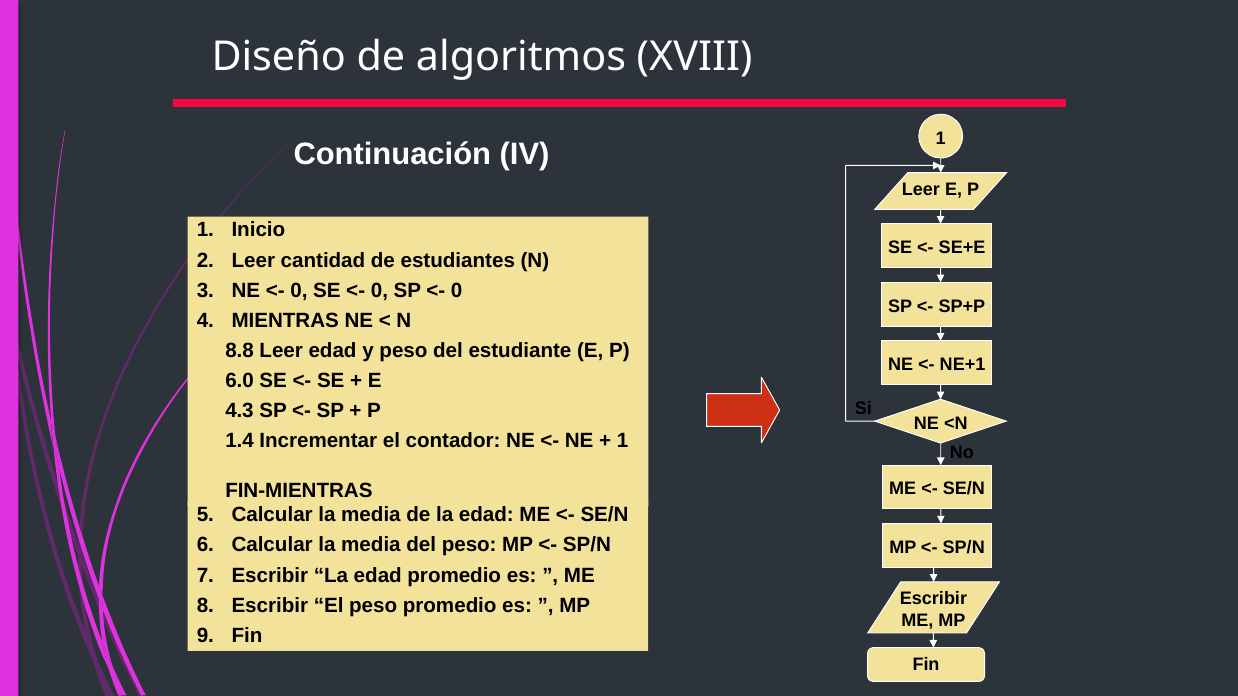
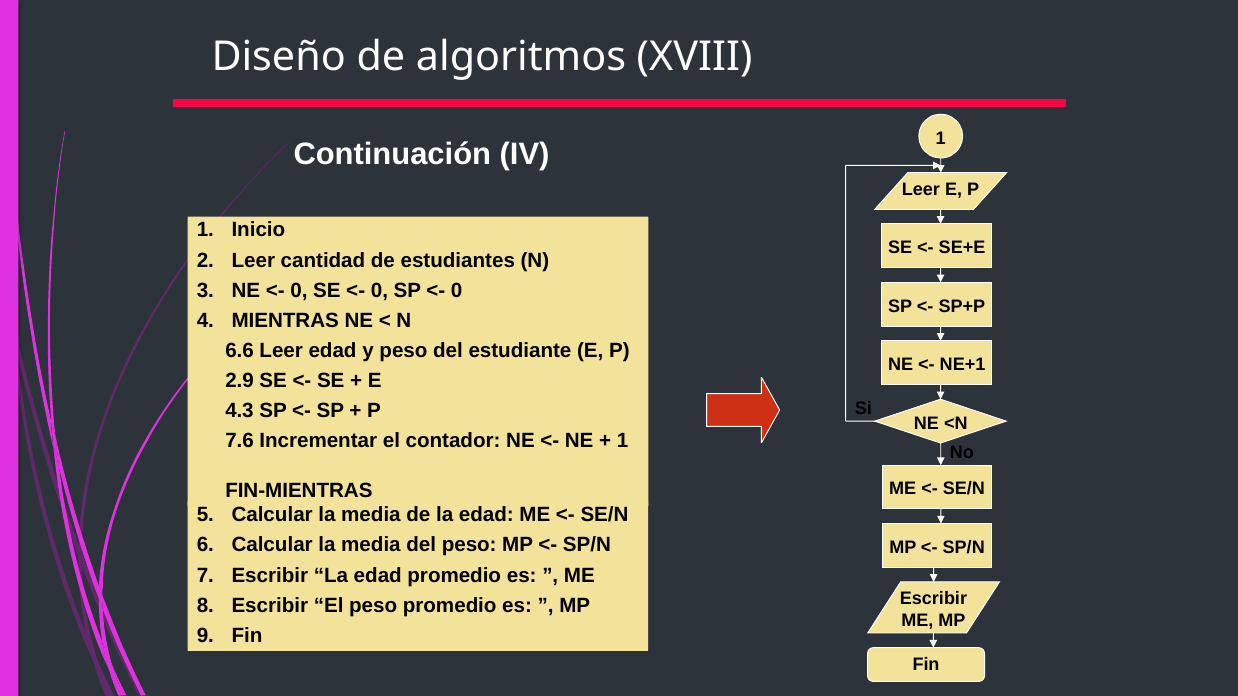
8.8: 8.8 -> 6.6
6.0: 6.0 -> 2.9
1.4: 1.4 -> 7.6
